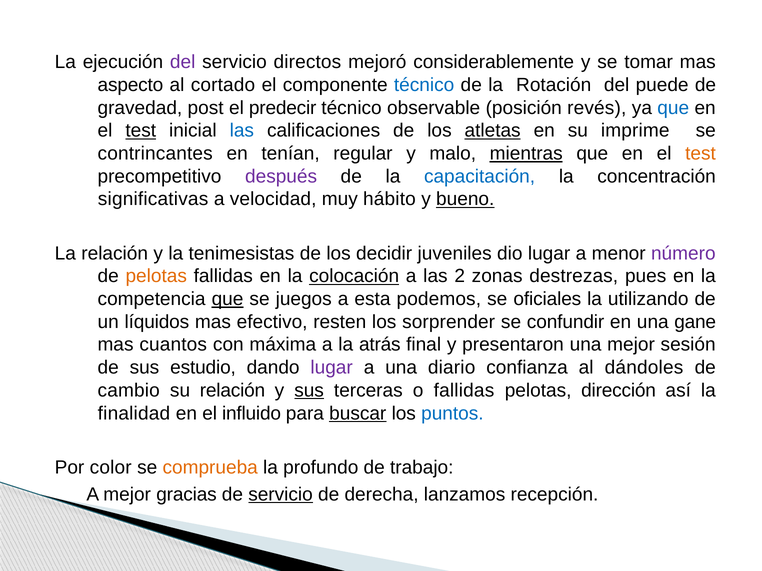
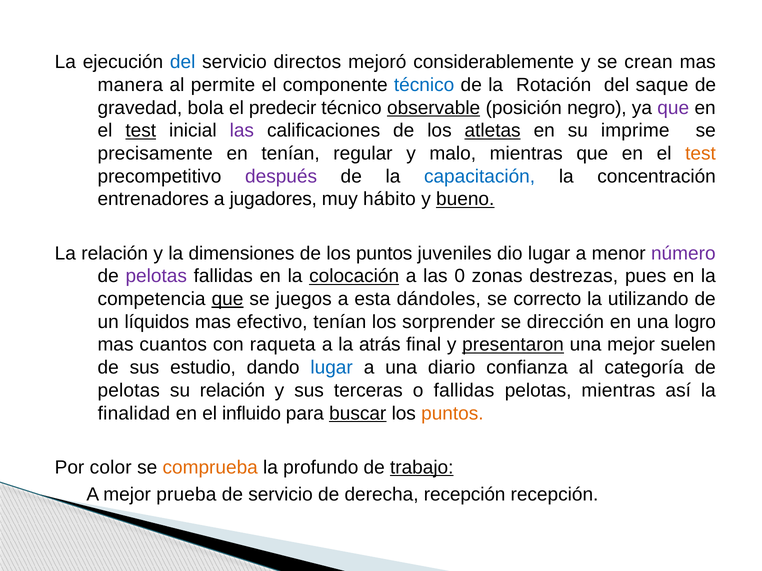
del at (183, 62) colour: purple -> blue
tomar: tomar -> crean
aspecto: aspecto -> manera
cortado: cortado -> permite
puede: puede -> saque
post: post -> bola
observable underline: none -> present
revés: revés -> negro
que at (673, 108) colour: blue -> purple
las at (242, 131) colour: blue -> purple
contrincantes: contrincantes -> precisamente
mientras at (526, 154) underline: present -> none
significativas: significativas -> entrenadores
velocidad: velocidad -> jugadores
tenimesistas: tenimesistas -> dimensiones
de los decidir: decidir -> puntos
pelotas at (156, 276) colour: orange -> purple
2: 2 -> 0
podemos: podemos -> dándoles
oficiales: oficiales -> correcto
efectivo resten: resten -> tenían
confundir: confundir -> dirección
gane: gane -> logro
máxima: máxima -> raqueta
presentaron underline: none -> present
sesión: sesión -> suelen
lugar at (332, 368) colour: purple -> blue
dándoles: dándoles -> categoría
cambio at (129, 391): cambio -> pelotas
sus at (309, 391) underline: present -> none
pelotas dirección: dirección -> mientras
puntos at (452, 414) colour: blue -> orange
trabajo underline: none -> present
gracias: gracias -> prueba
servicio at (281, 495) underline: present -> none
derecha lanzamos: lanzamos -> recepción
